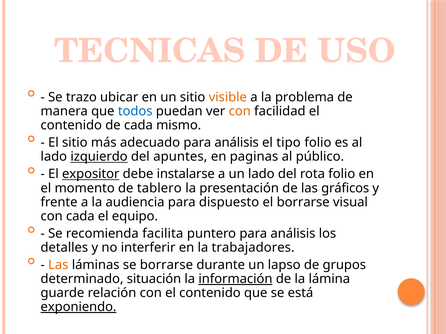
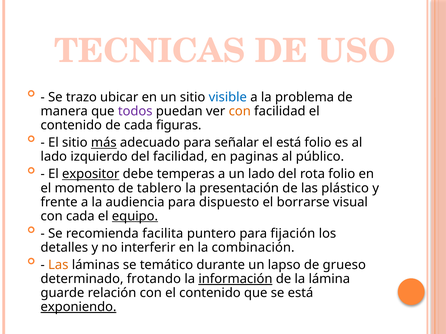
visible colour: orange -> blue
todos colour: blue -> purple
mismo: mismo -> figuras
más underline: none -> present
adecuado para análisis: análisis -> señalar
el tipo: tipo -> está
izquierdo underline: present -> none
del apuntes: apuntes -> facilidad
instalarse: instalarse -> temperas
gráficos: gráficos -> plástico
equipo underline: none -> present
puntero para análisis: análisis -> fijación
trabajadores: trabajadores -> combinación
se borrarse: borrarse -> temático
grupos: grupos -> grueso
situación: situación -> frotando
